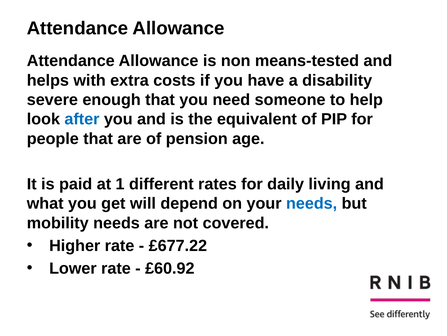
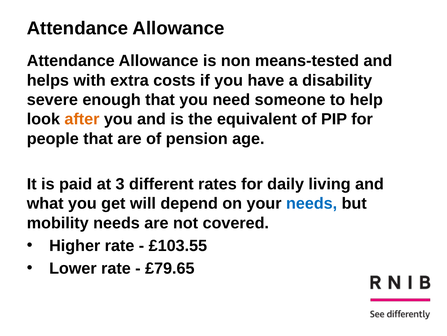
after colour: blue -> orange
1: 1 -> 3
£677.22: £677.22 -> £103.55
£60.92: £60.92 -> £79.65
